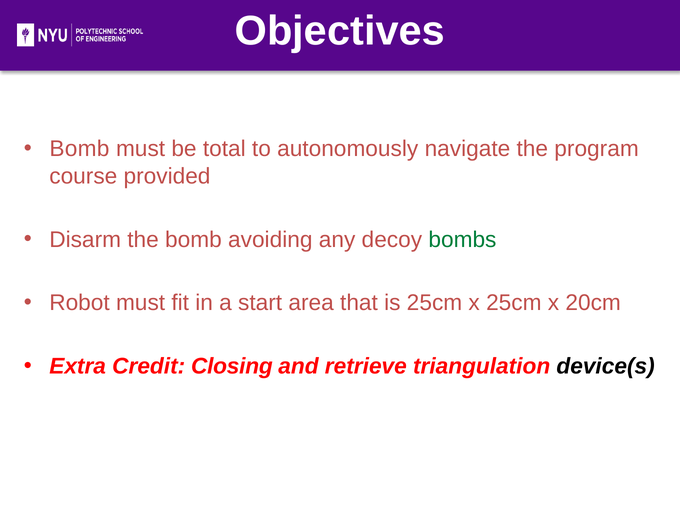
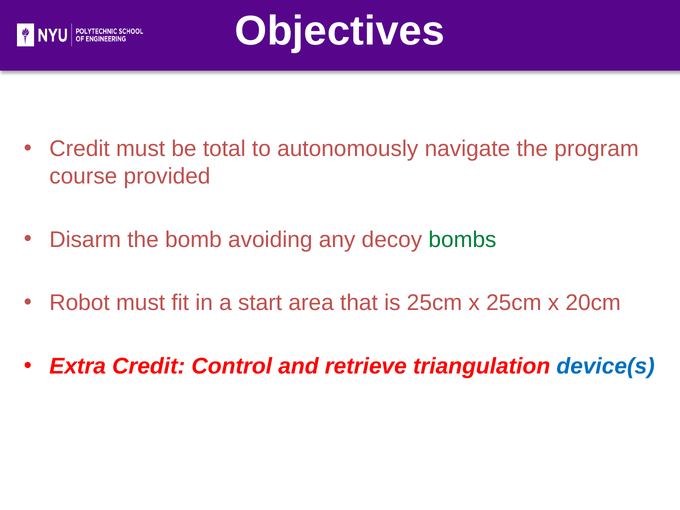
Bomb at (79, 149): Bomb -> Credit
Closing: Closing -> Control
device(s colour: black -> blue
